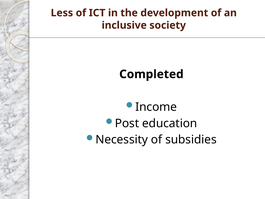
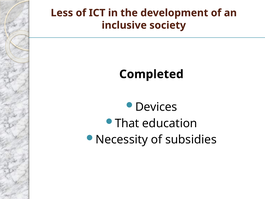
Income: Income -> Devices
Post: Post -> That
